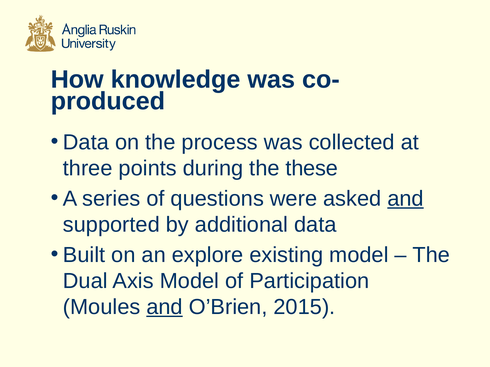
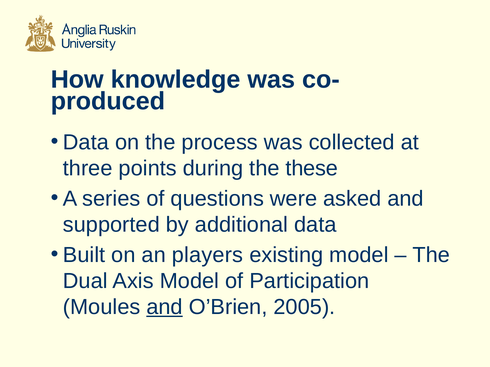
and at (406, 199) underline: present -> none
explore: explore -> players
2015: 2015 -> 2005
